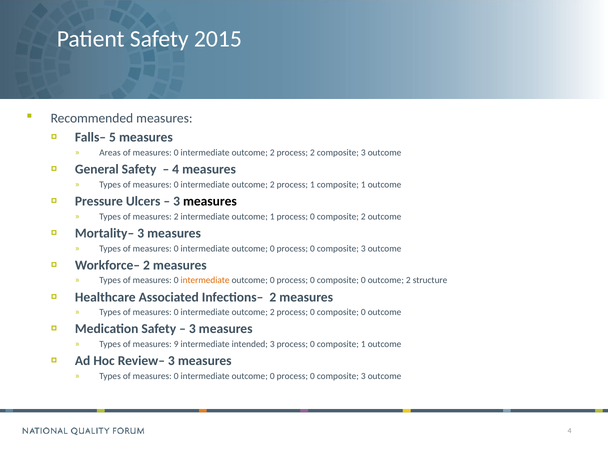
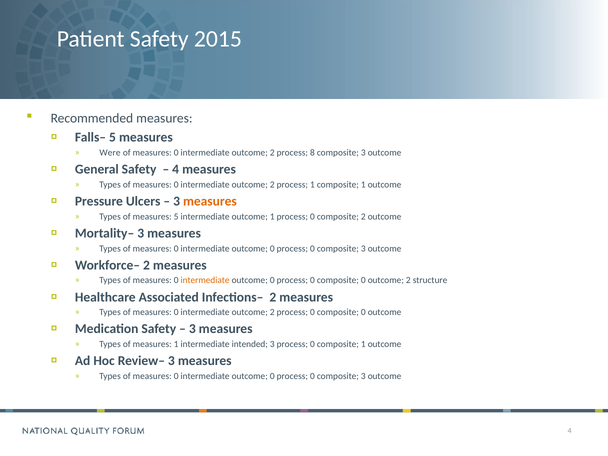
Areas: Areas -> Were
process 2: 2 -> 8
measures at (210, 201) colour: black -> orange
measures 2: 2 -> 5
measures 9: 9 -> 1
